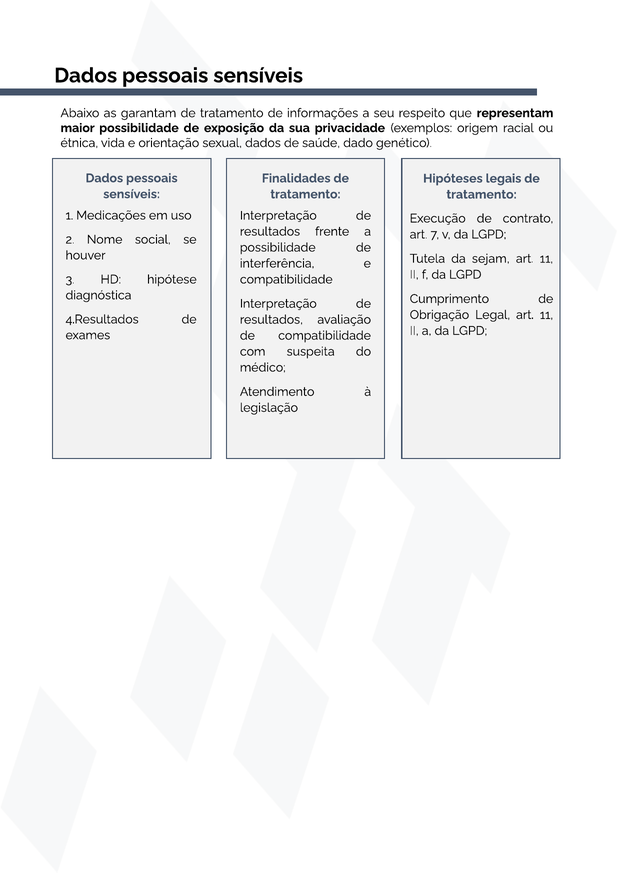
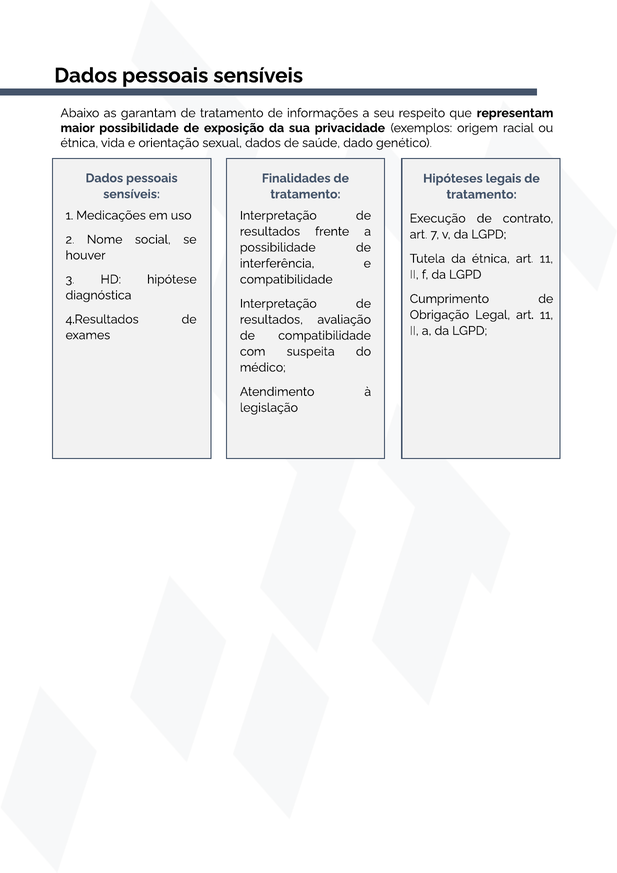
da sejam: sejam -> étnica
